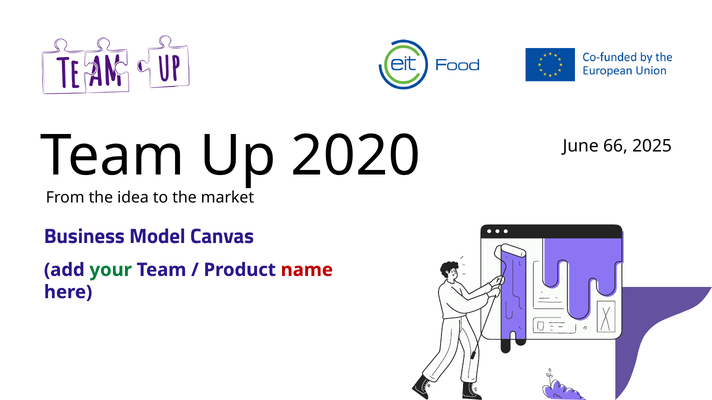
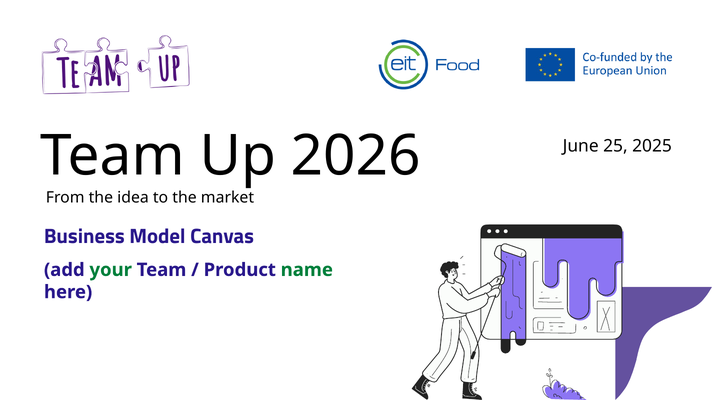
2020: 2020 -> 2026
66: 66 -> 25
name colour: red -> green
